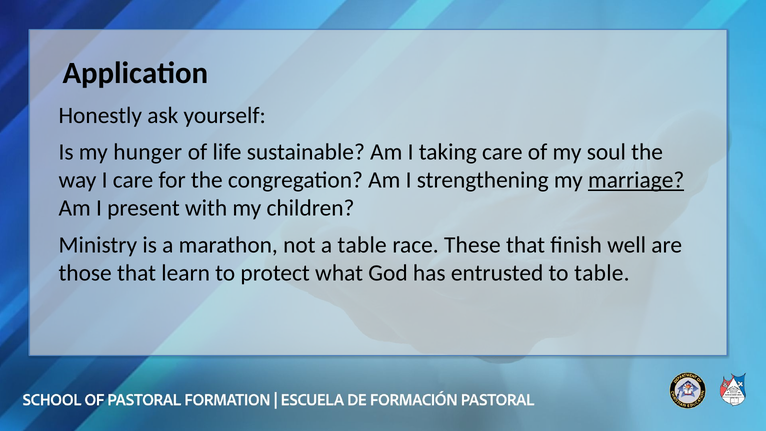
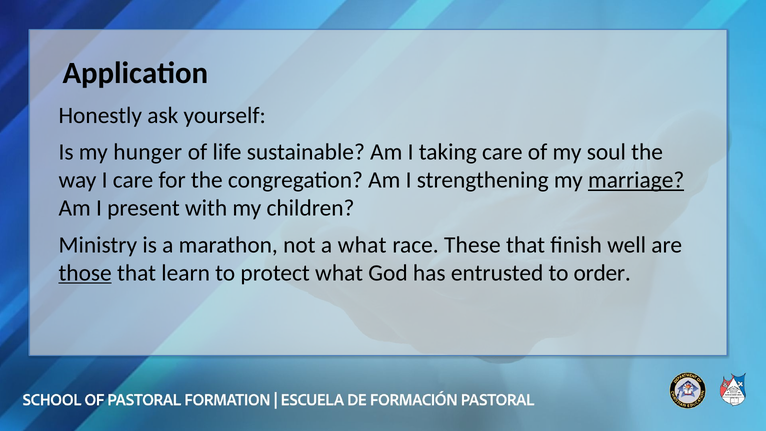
a table: table -> what
those underline: none -> present
to table: table -> order
